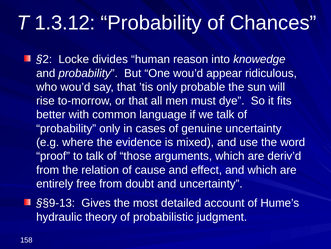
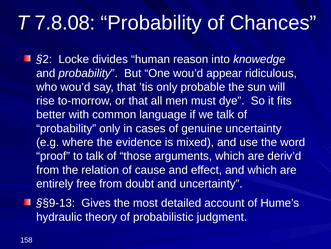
1.3.12: 1.3.12 -> 7.8.08
